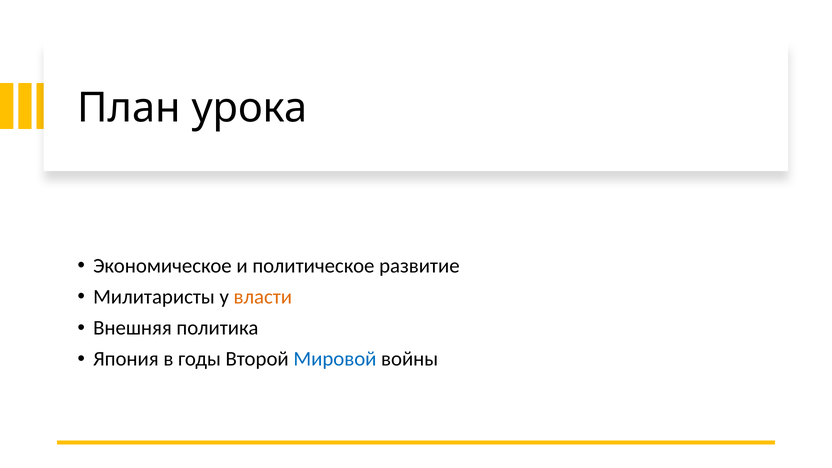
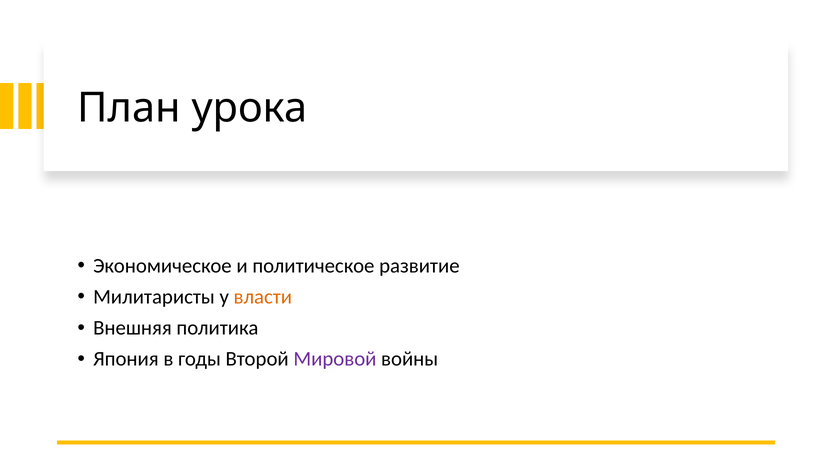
Мировой colour: blue -> purple
